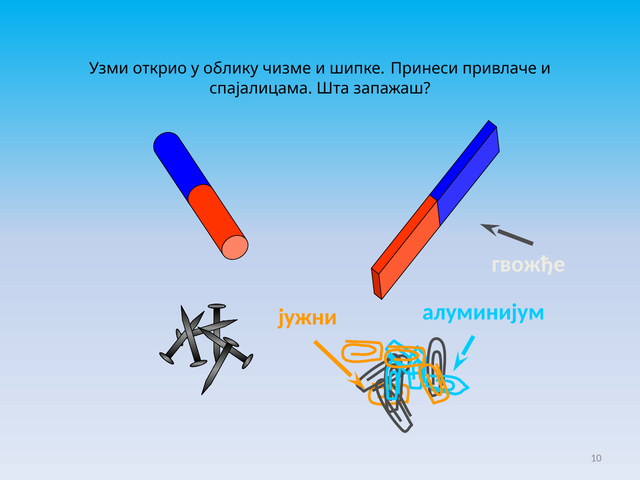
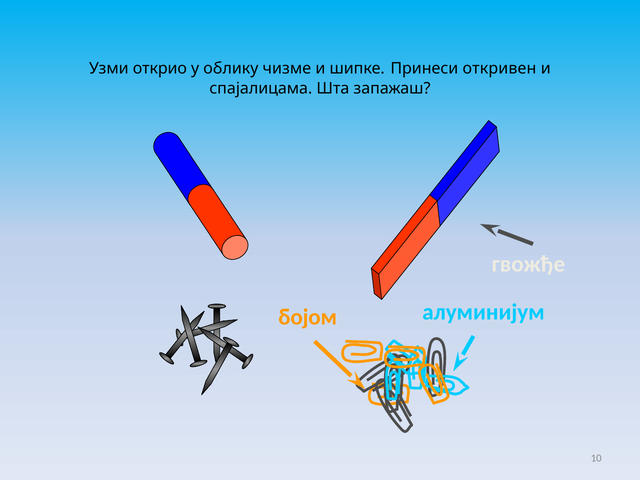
привлаче: привлаче -> откривен
јужни: јужни -> бојом
